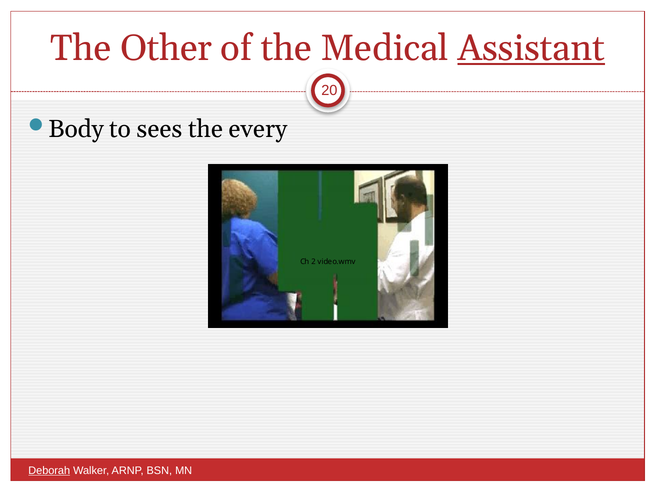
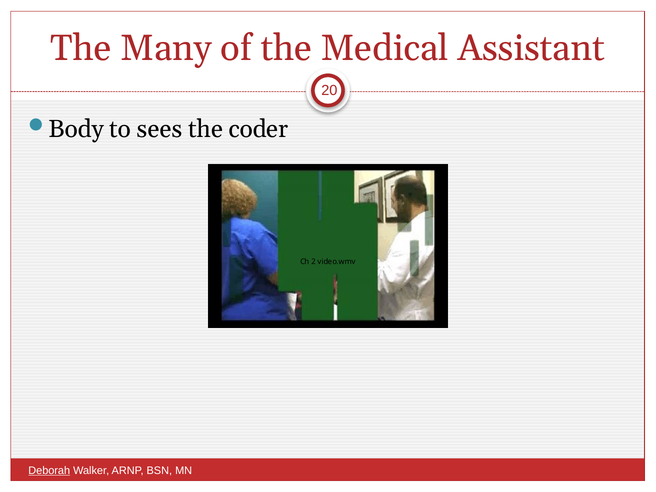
Other: Other -> Many
Assistant underline: present -> none
every: every -> coder
